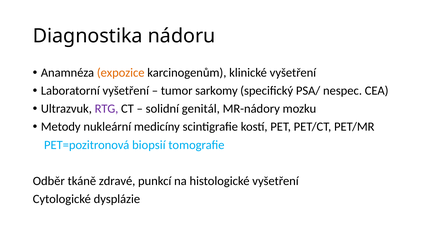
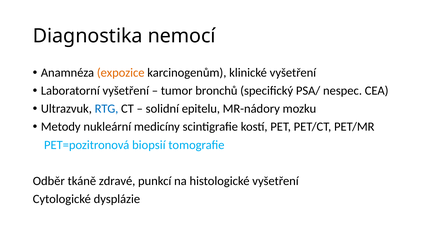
nádoru: nádoru -> nemocí
sarkomy: sarkomy -> bronchů
RTG colour: purple -> blue
genitál: genitál -> epitelu
